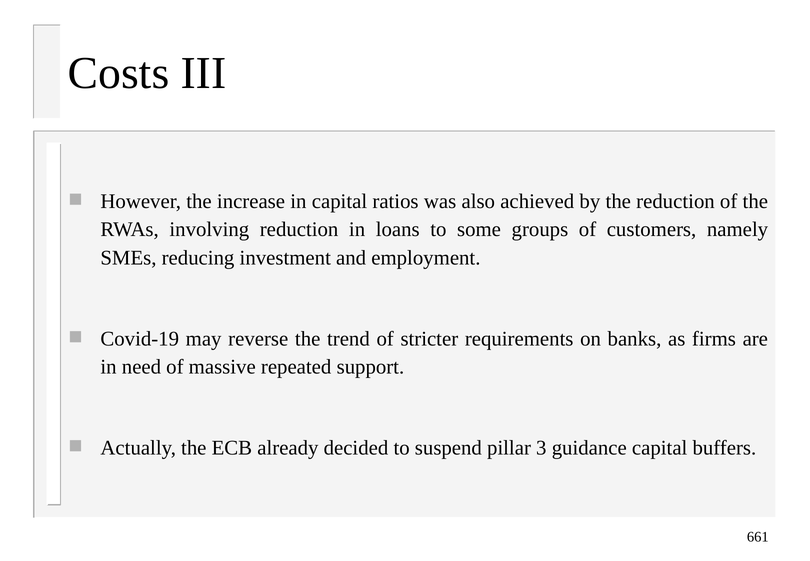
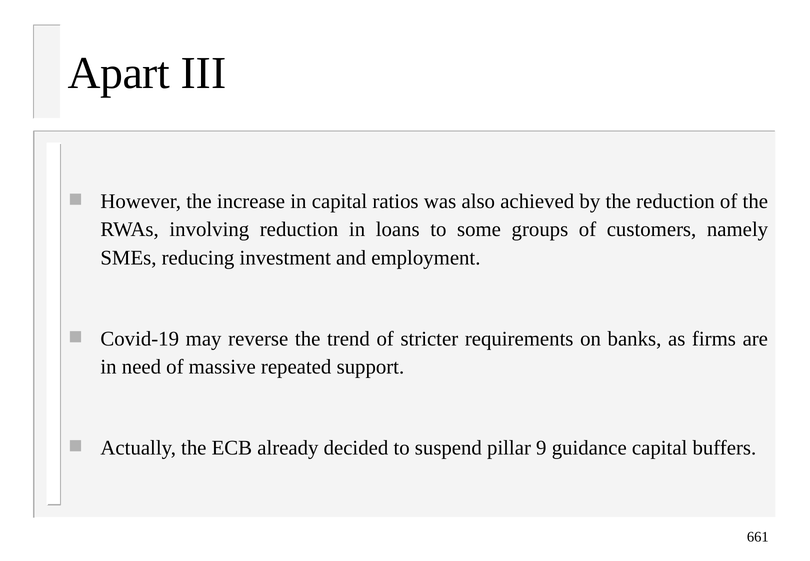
Costs: Costs -> Apart
3: 3 -> 9
